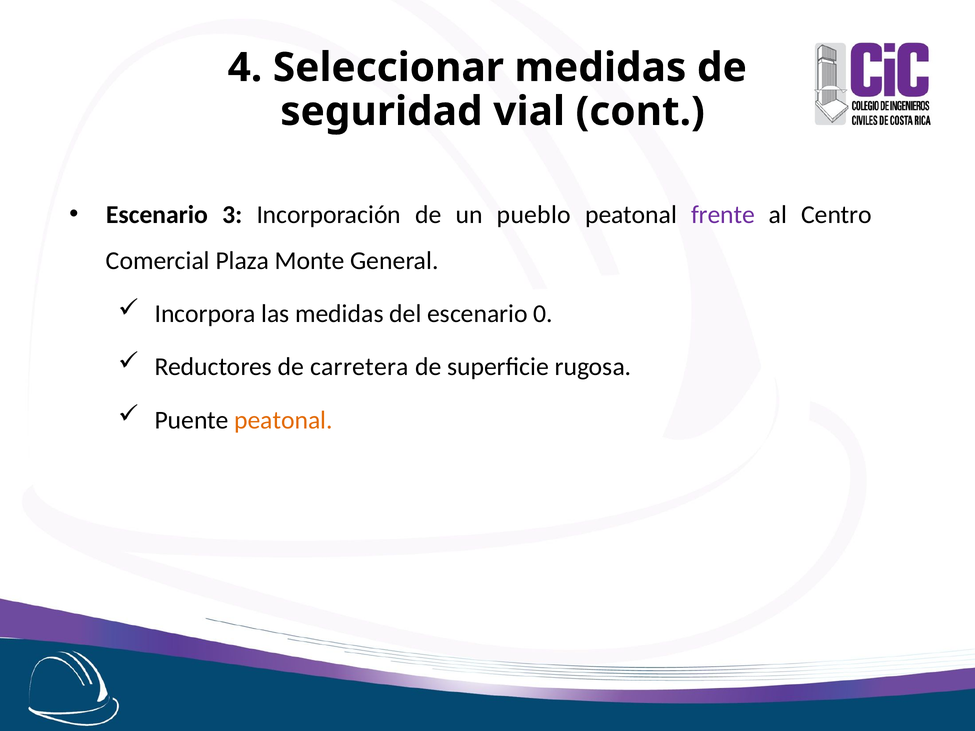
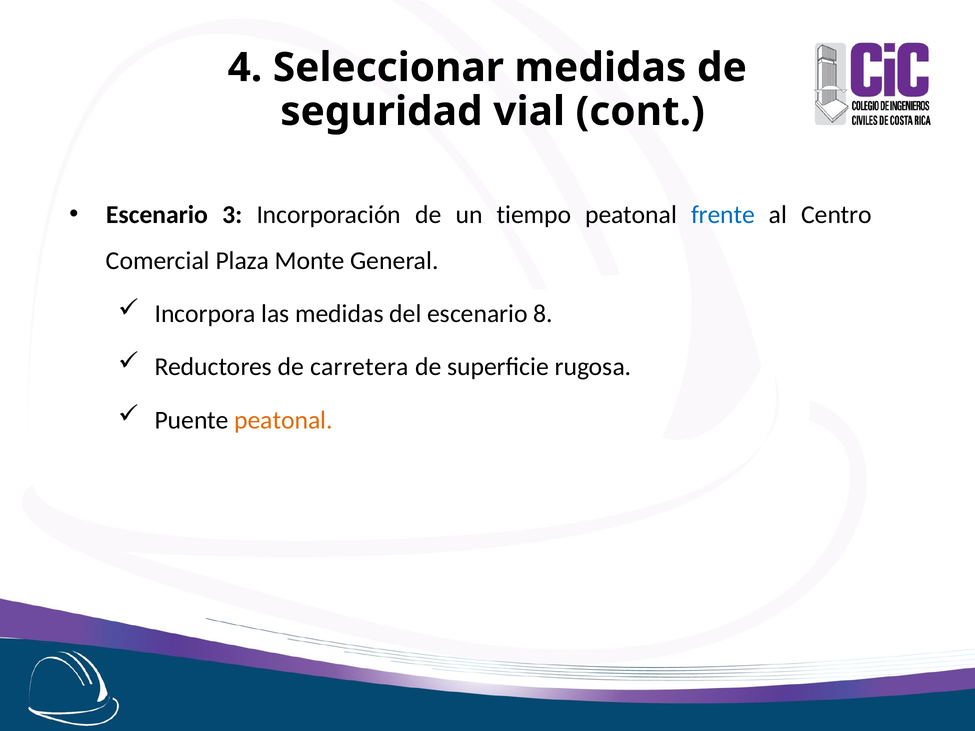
pueblo: pueblo -> tiempo
frente colour: purple -> blue
0: 0 -> 8
